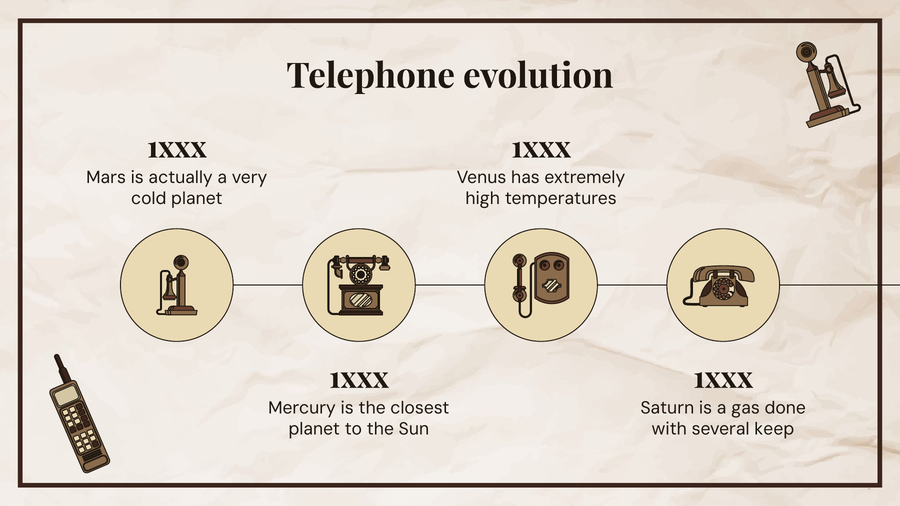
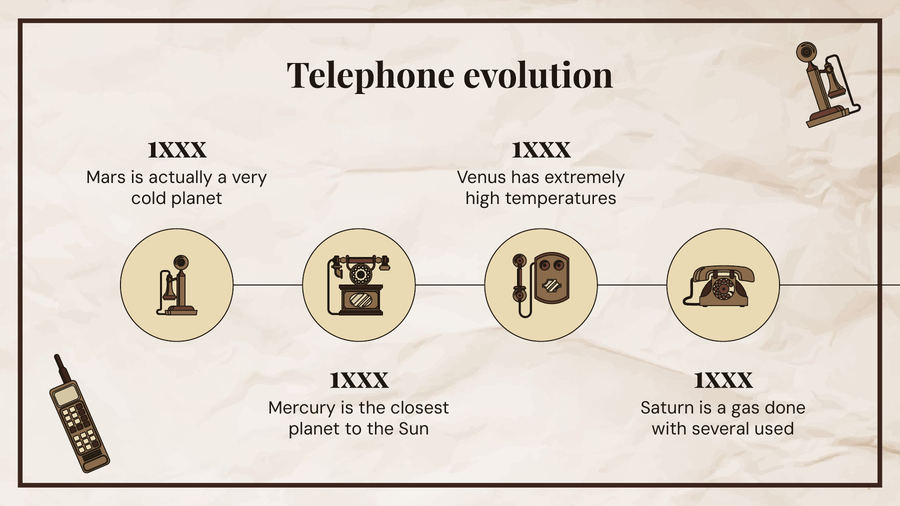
keep: keep -> used
